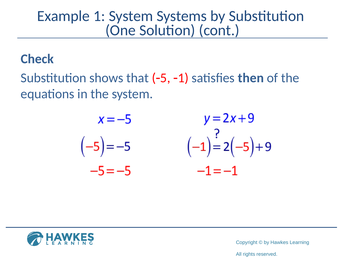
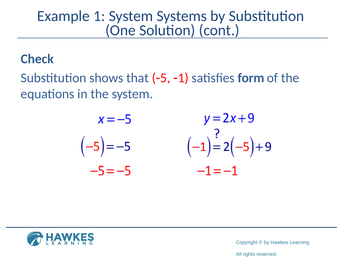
then: then -> form
